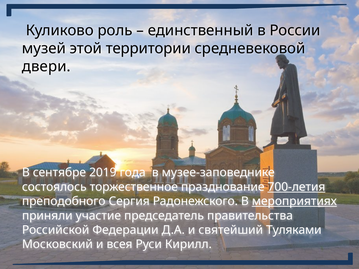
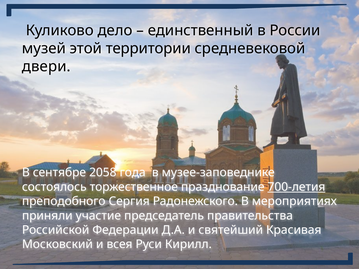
роль: роль -> дело
2019: 2019 -> 2058
мероприятиях underline: present -> none
Туляками: Туляками -> Красивая
